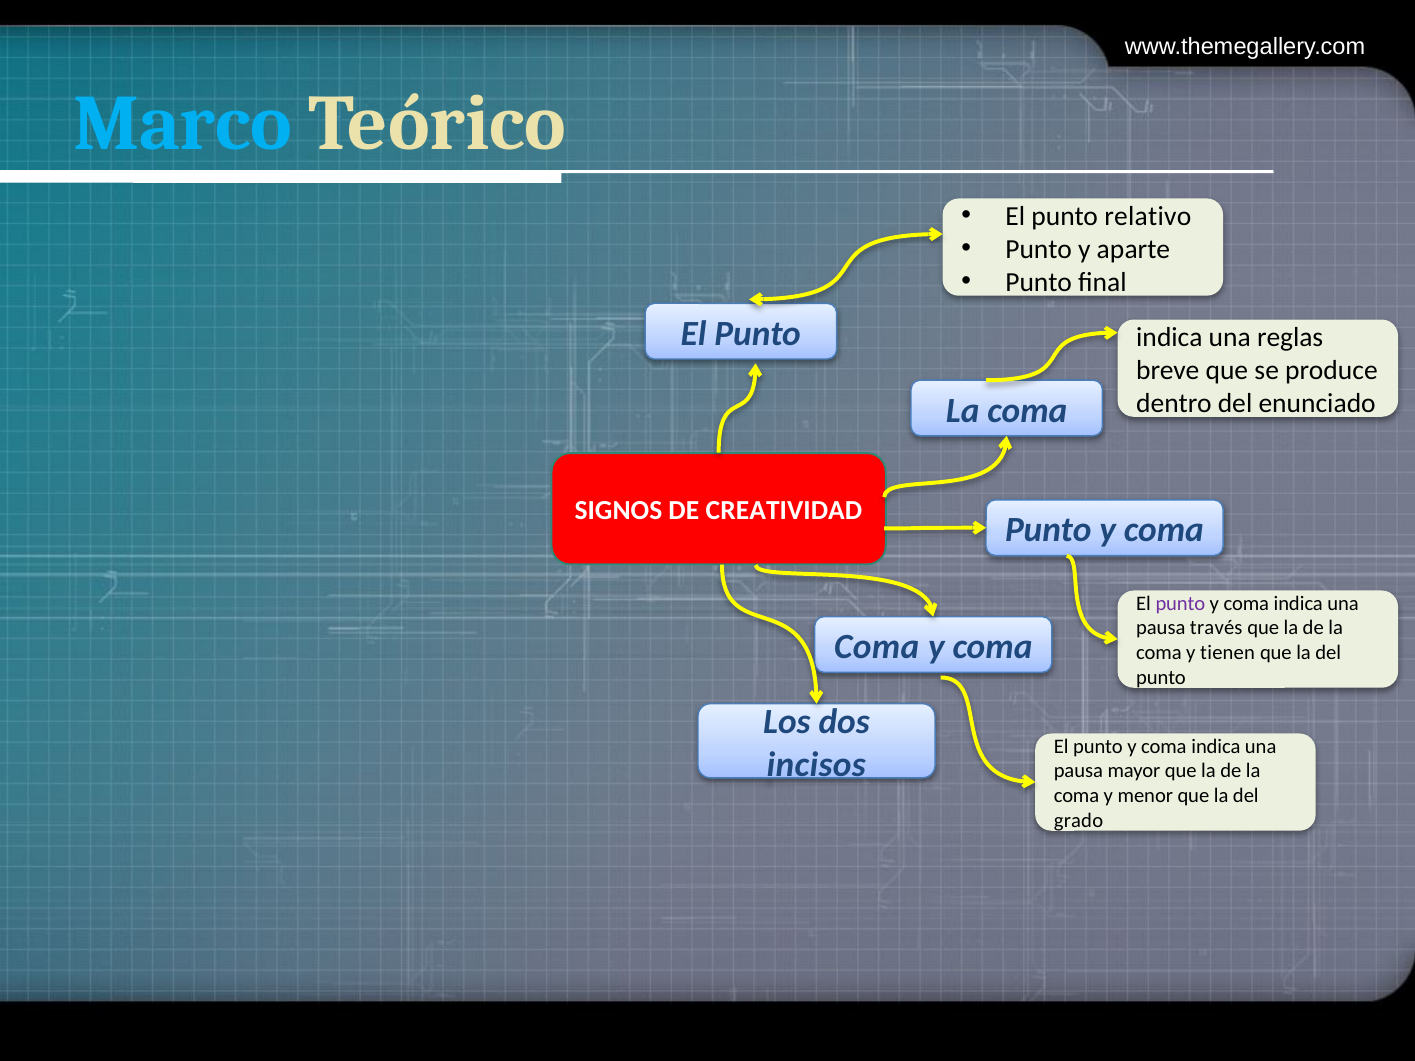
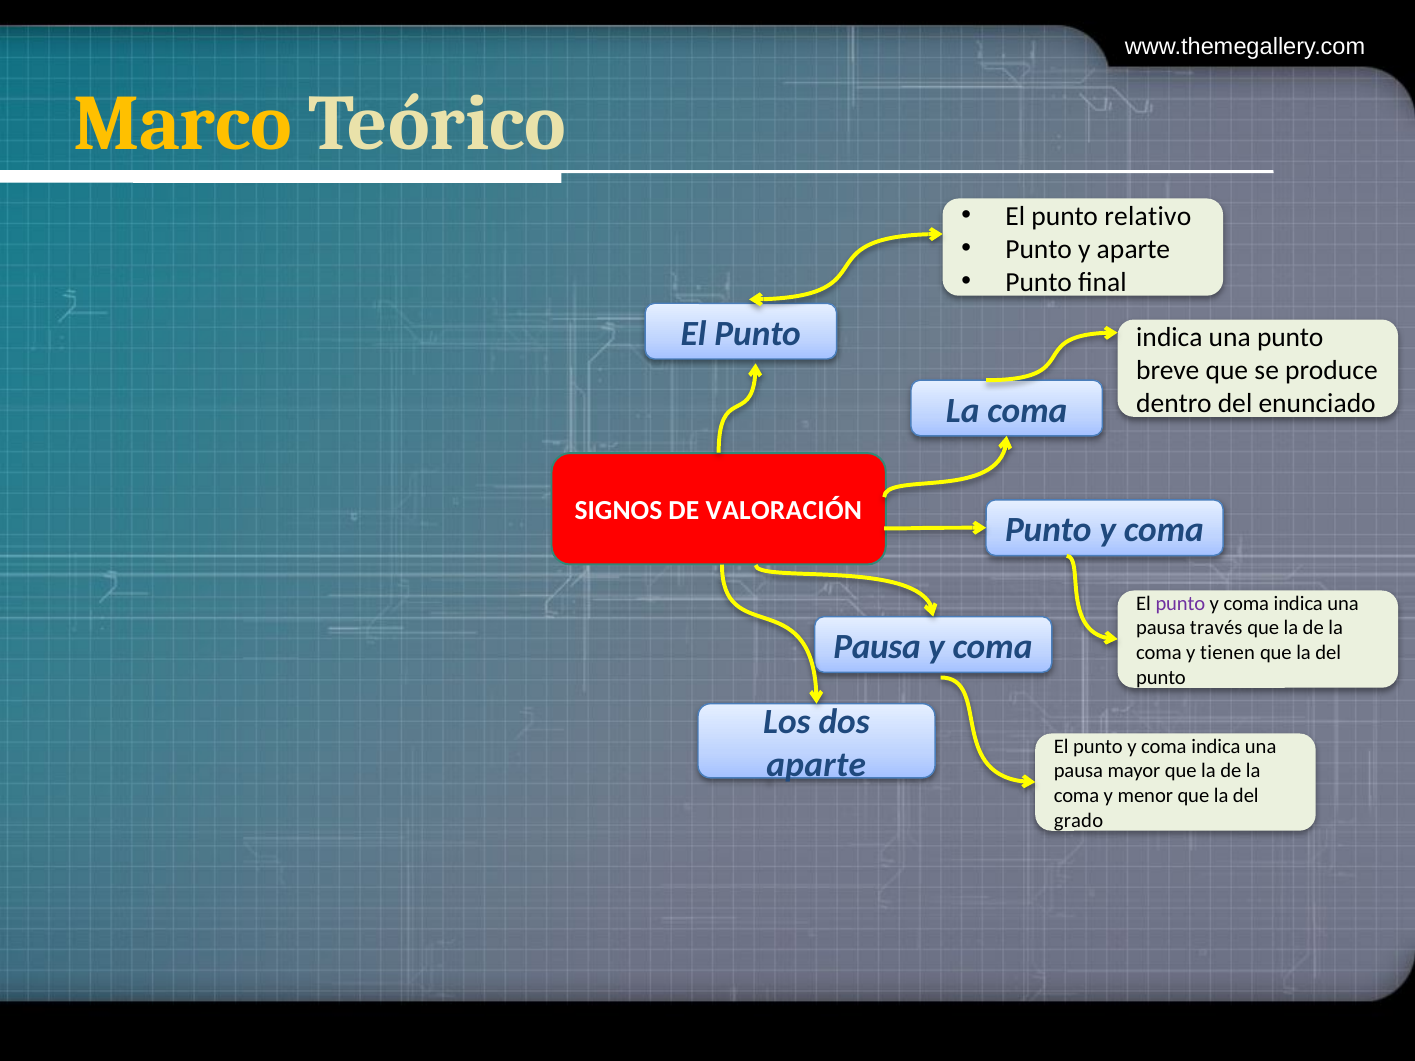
Marco colour: light blue -> yellow
una reglas: reglas -> punto
CREATIVIDAD: CREATIVIDAD -> VALORACIÓN
Coma at (877, 647): Coma -> Pausa
incisos at (816, 765): incisos -> aparte
